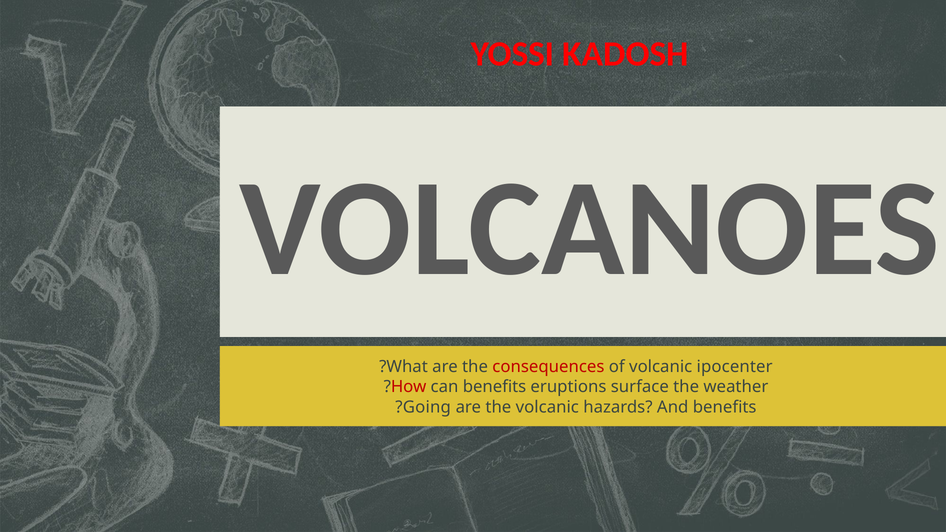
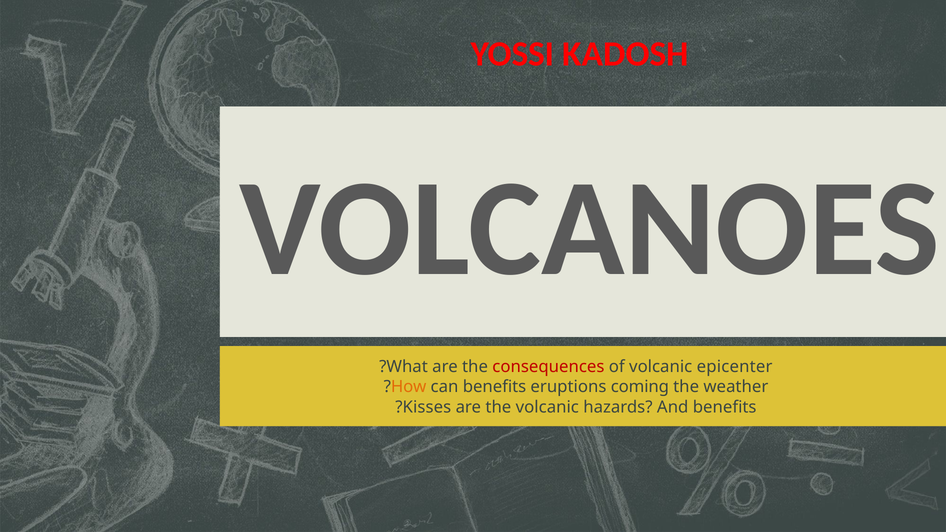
ipocenter: ipocenter -> epicenter
How colour: red -> orange
surface: surface -> coming
Going: Going -> Kisses
